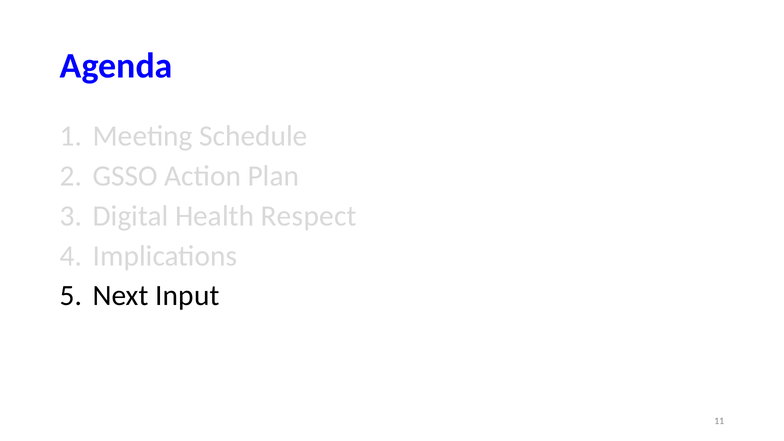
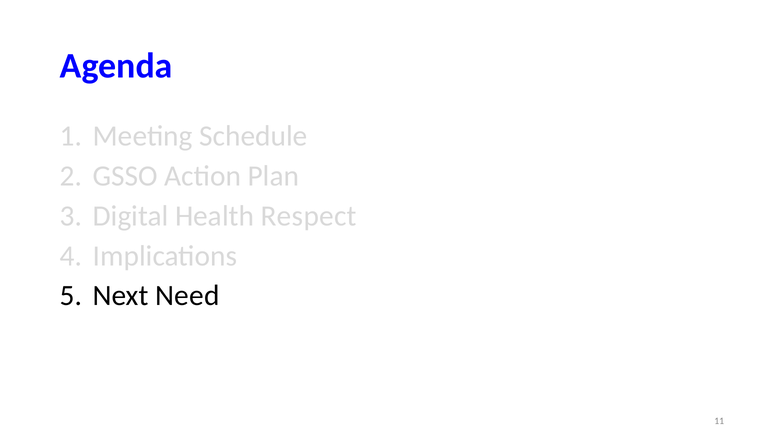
Input: Input -> Need
